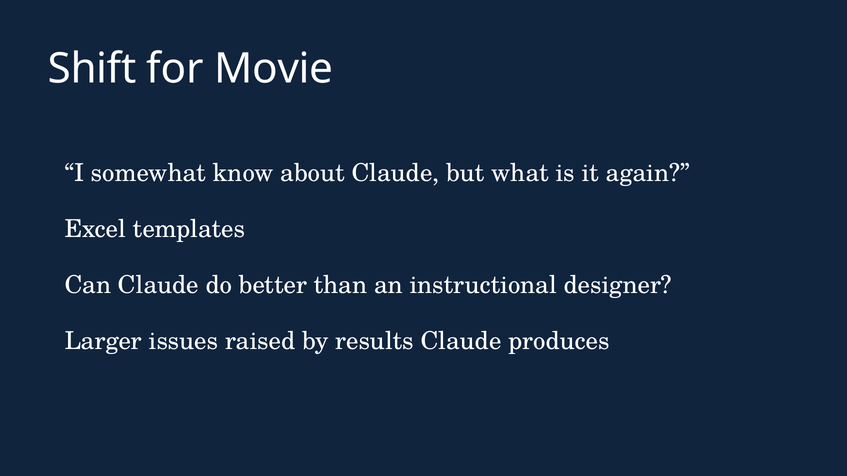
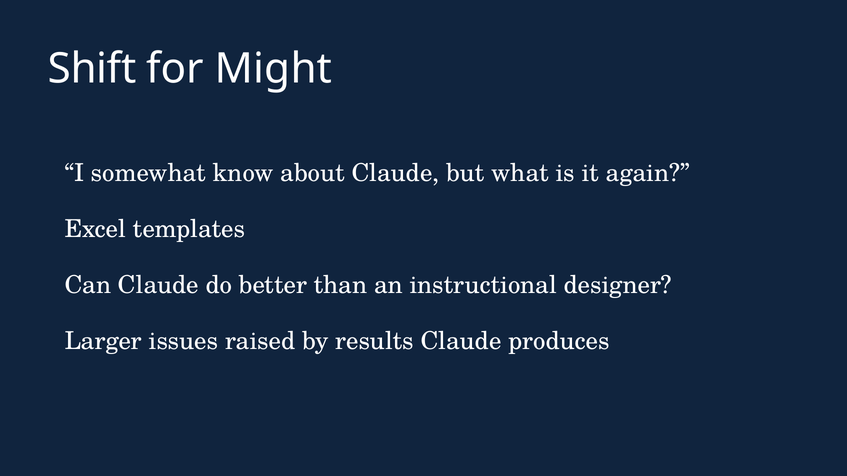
Movie: Movie -> Might
